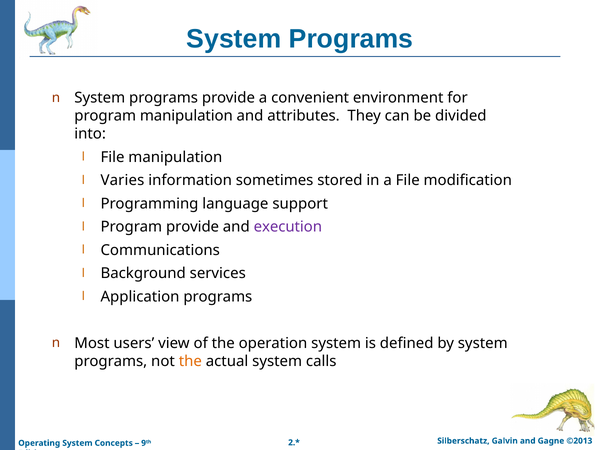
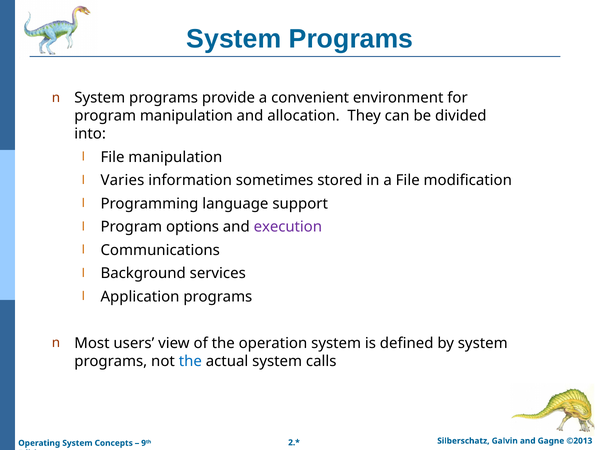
attributes: attributes -> allocation
Program provide: provide -> options
the at (190, 361) colour: orange -> blue
